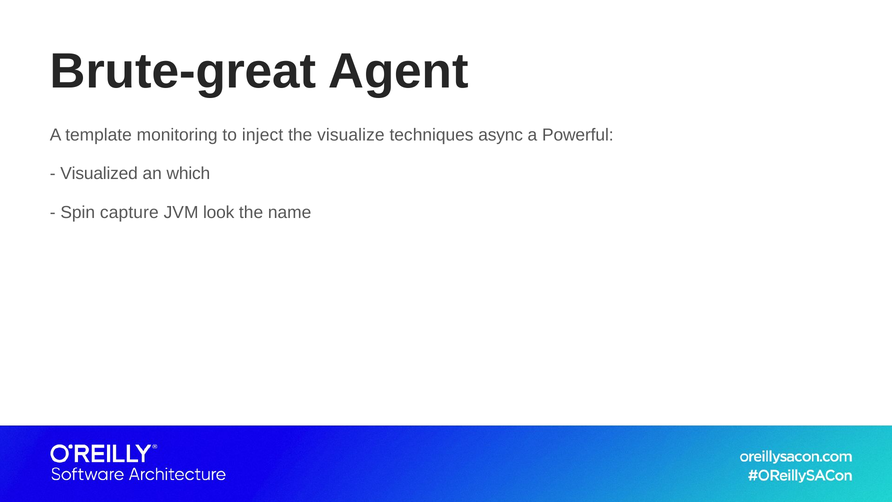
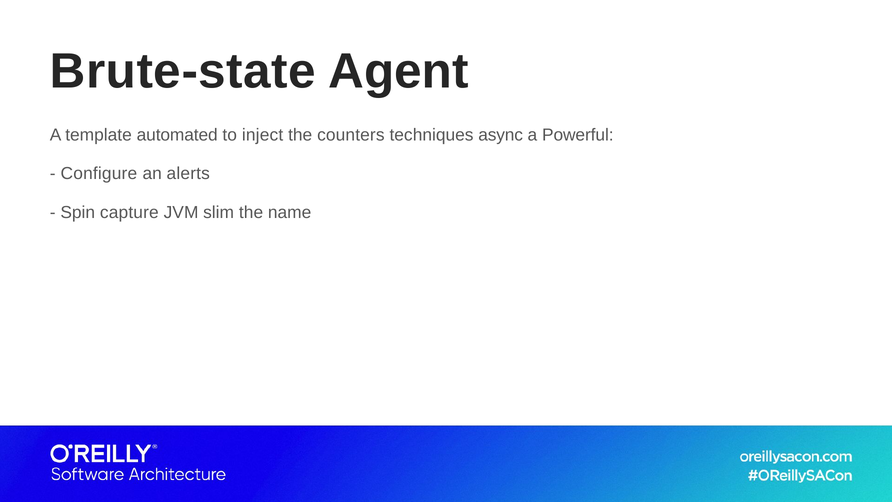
Brute-great: Brute-great -> Brute-state
monitoring: monitoring -> automated
visualize: visualize -> counters
Visualized: Visualized -> Configure
which: which -> alerts
look: look -> slim
